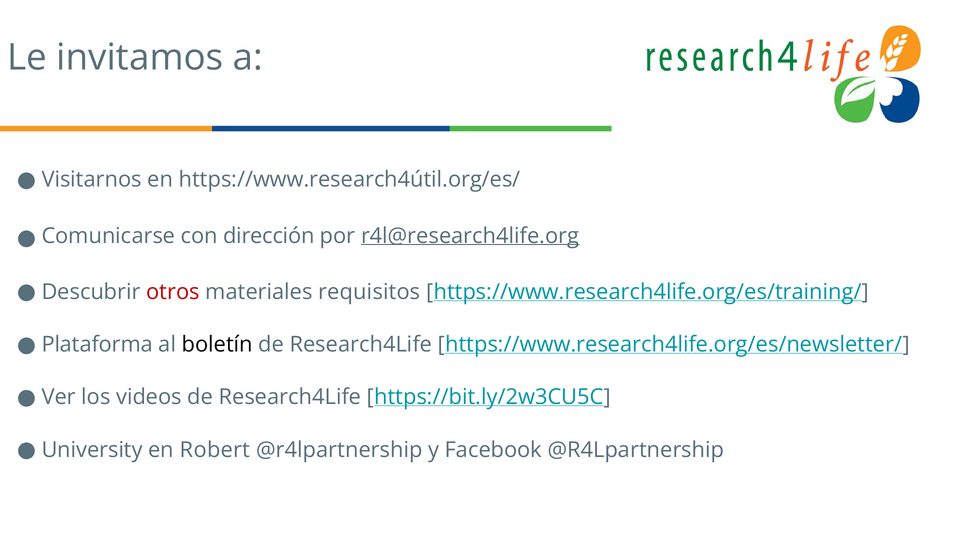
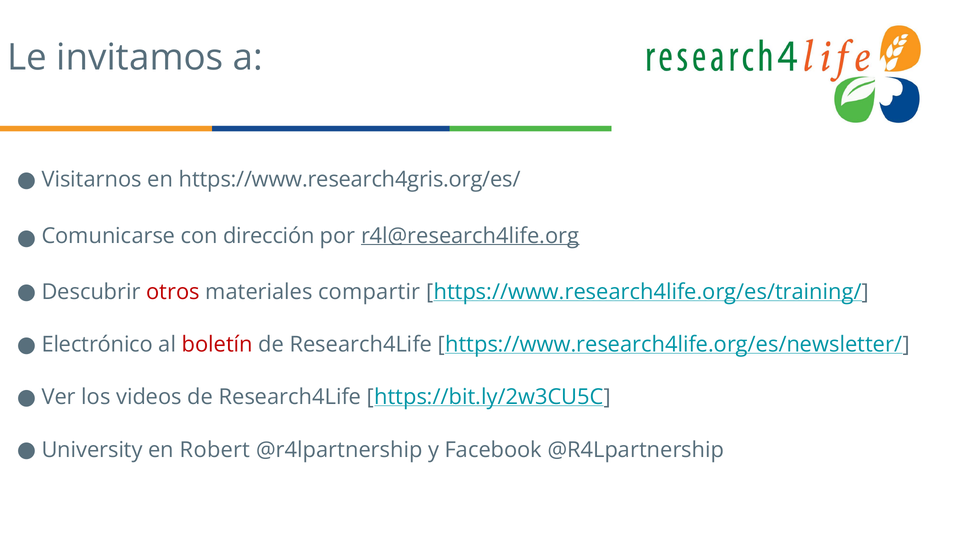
https://www.research4útil.org/es/: https://www.research4útil.org/es/ -> https://www.research4gris.org/es/
requisitos: requisitos -> compartir
Plataforma: Plataforma -> Electrónico
boletín colour: black -> red
